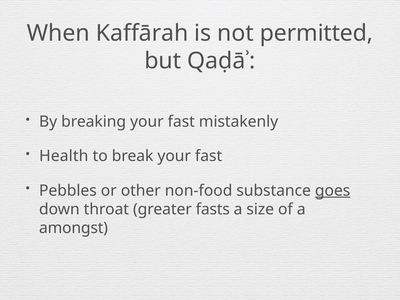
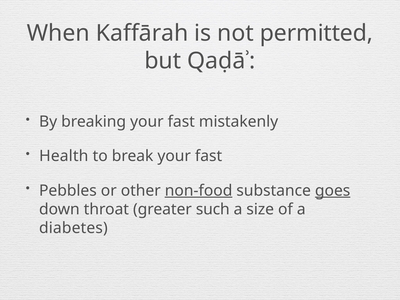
non-food underline: none -> present
fasts: fasts -> such
amongst: amongst -> diabetes
